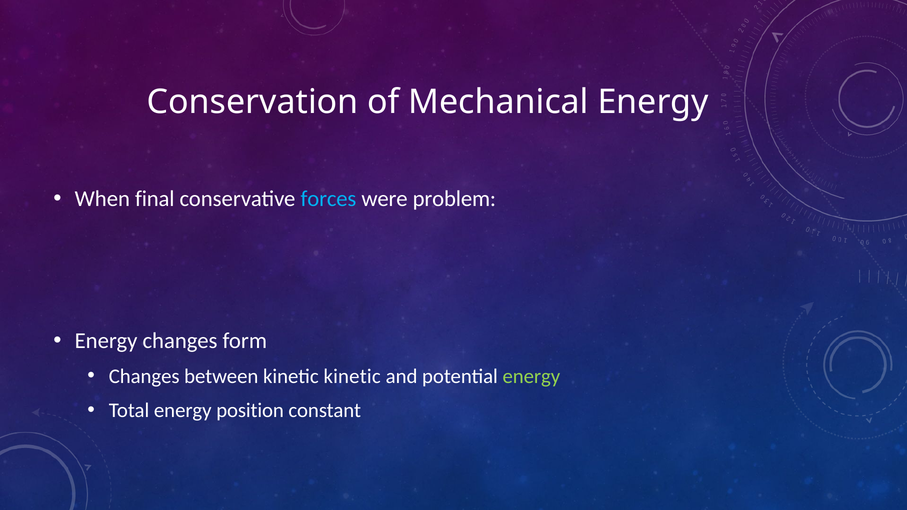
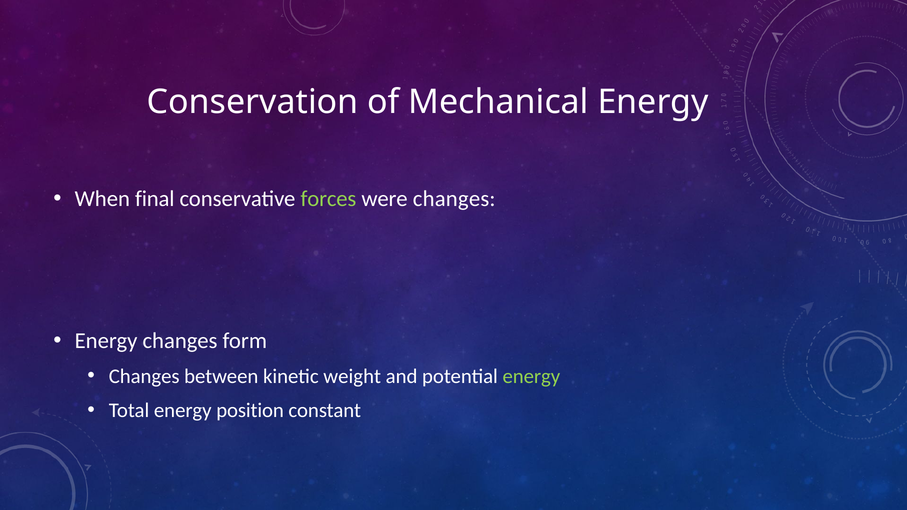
forces colour: light blue -> light green
were problem: problem -> changes
kinetic kinetic: kinetic -> weight
